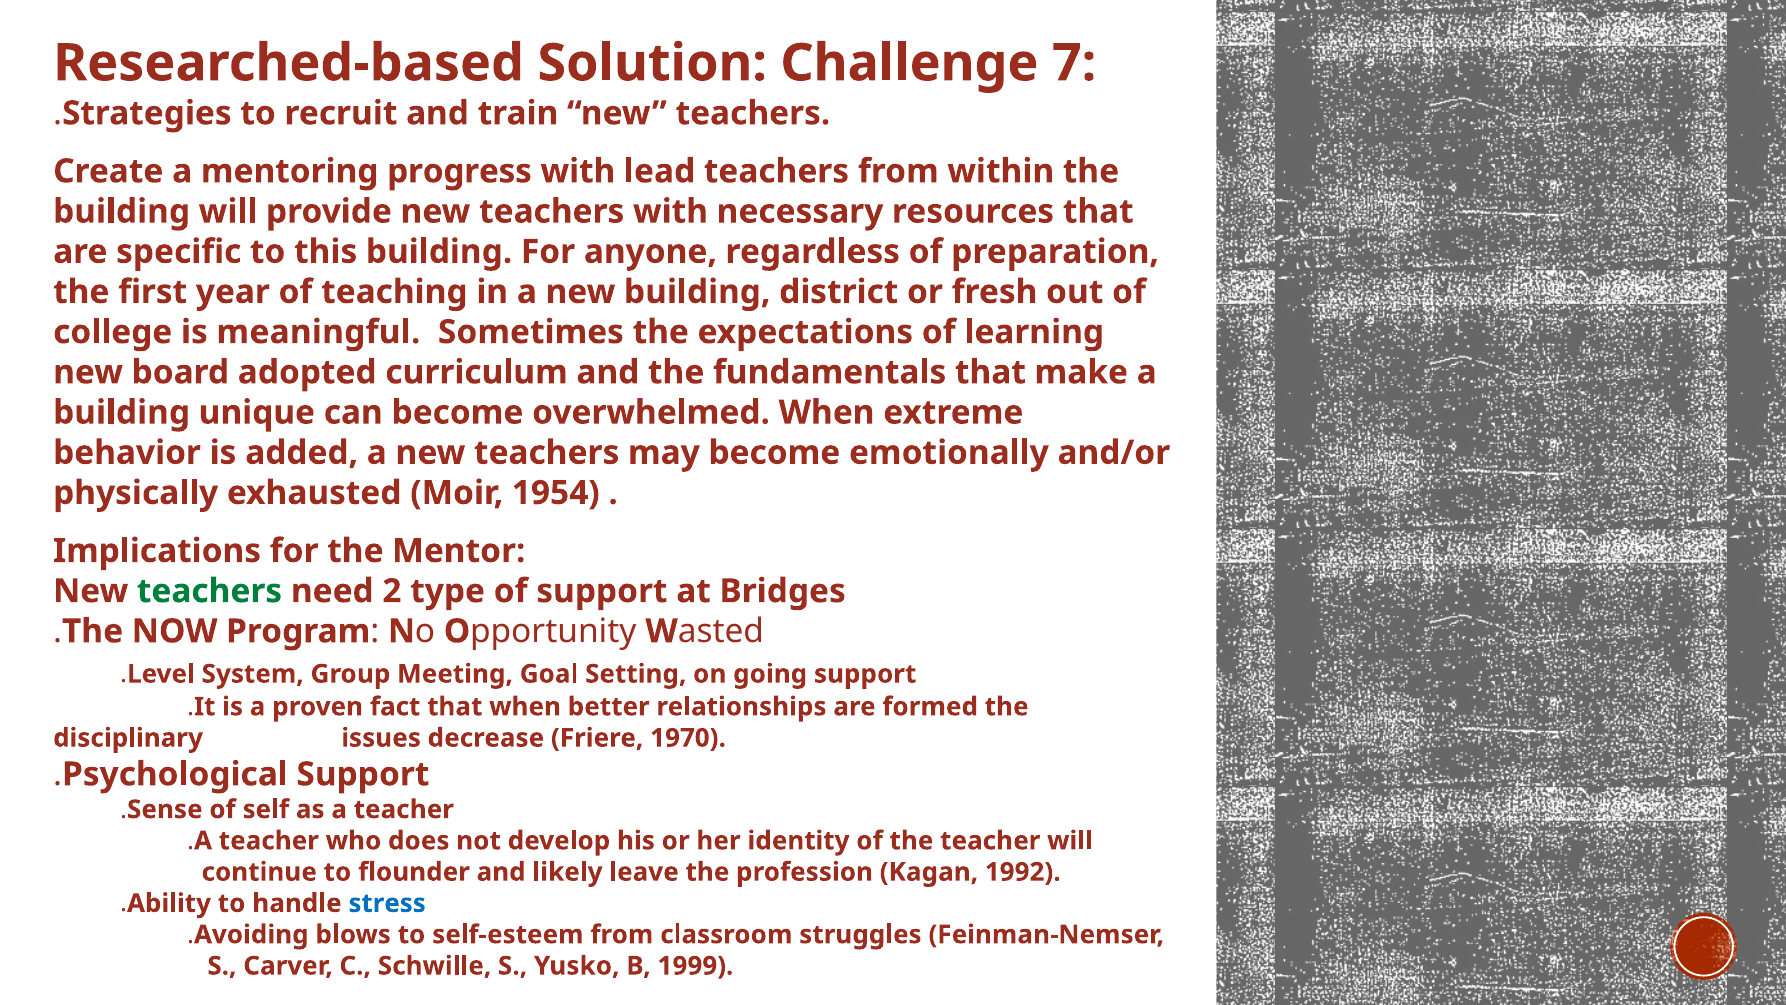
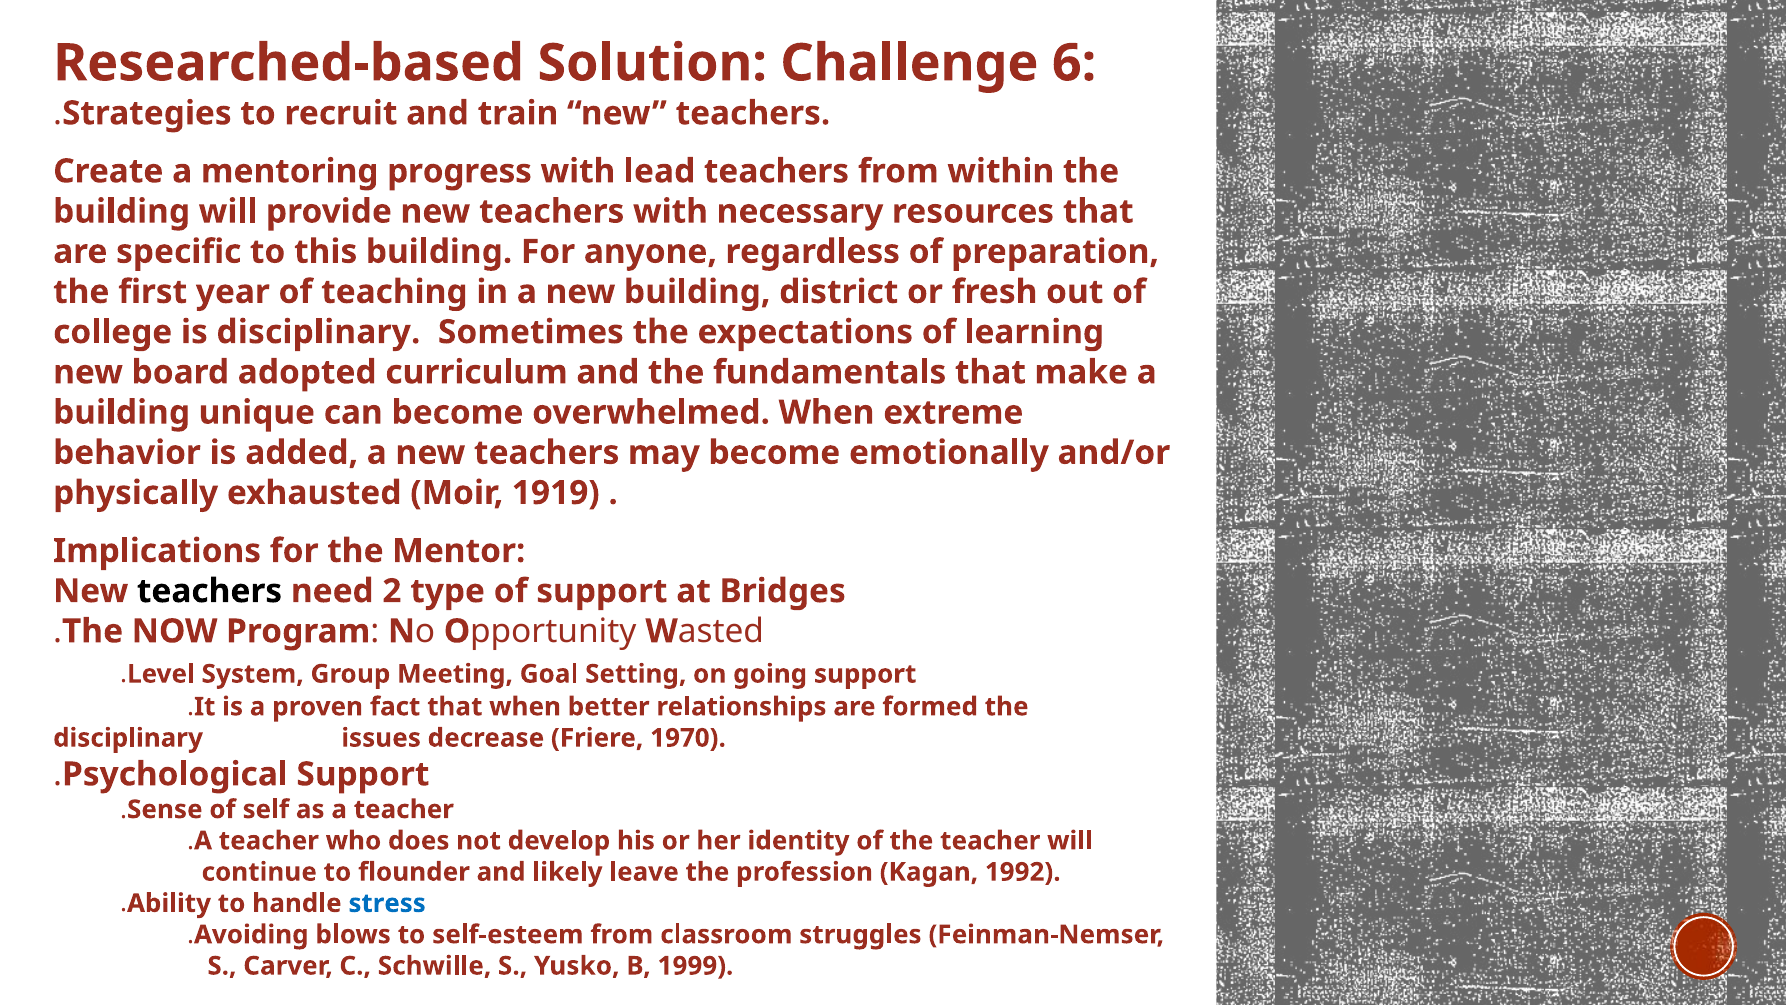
7: 7 -> 6
is meaningful: meaningful -> disciplinary
1954: 1954 -> 1919
teachers at (209, 591) colour: green -> black
